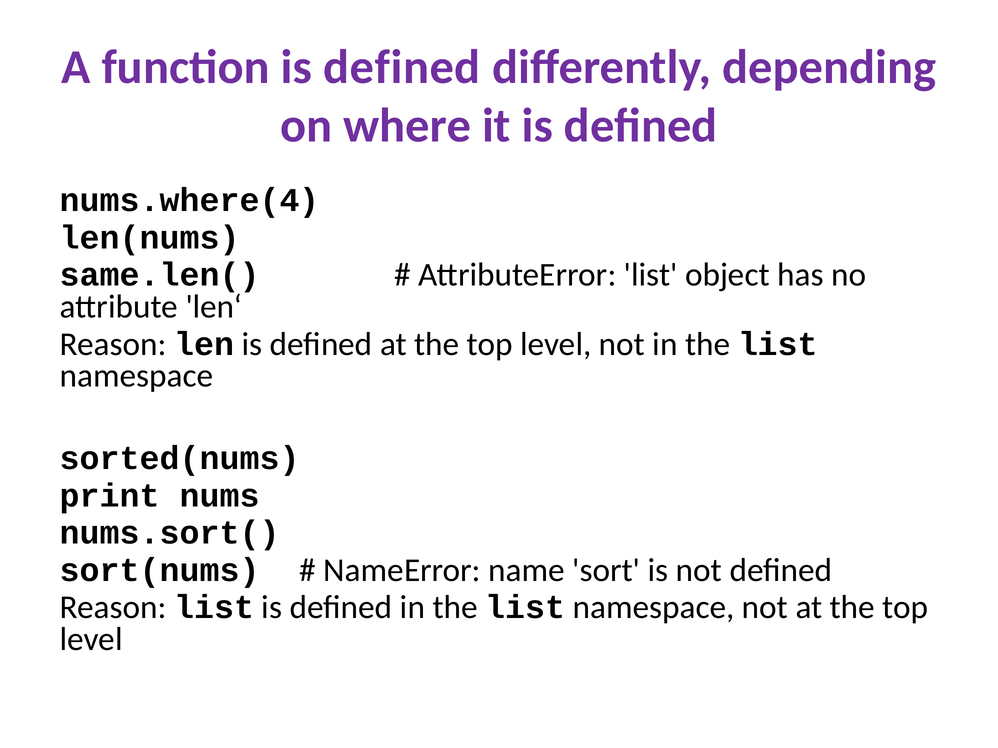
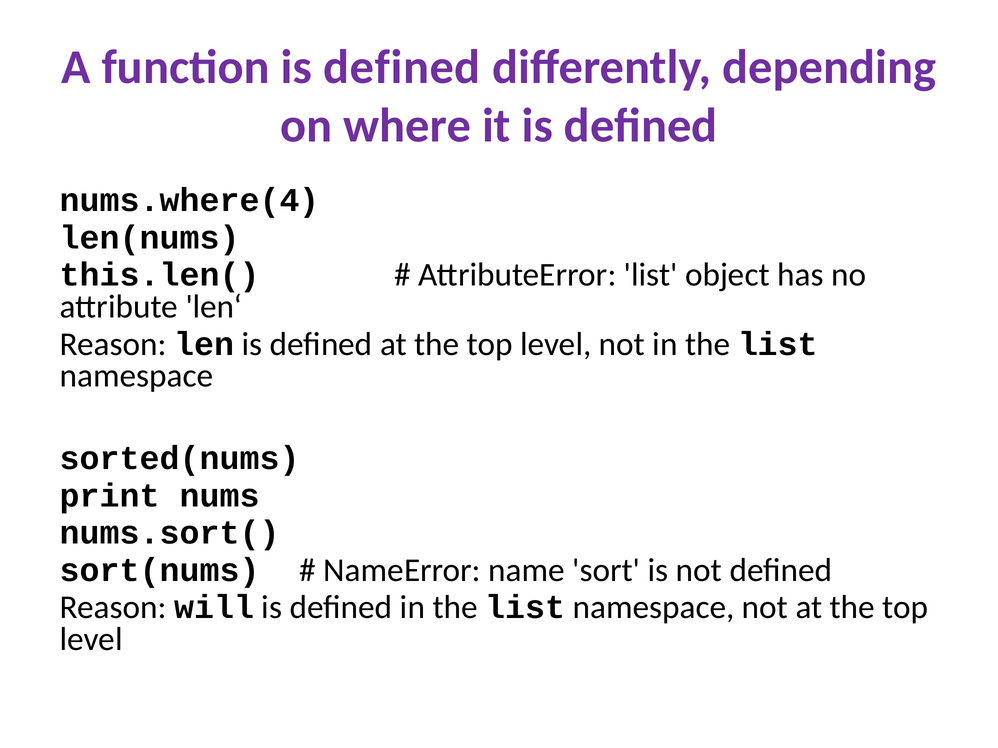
same.len(: same.len( -> this.len(
Reason list: list -> will
